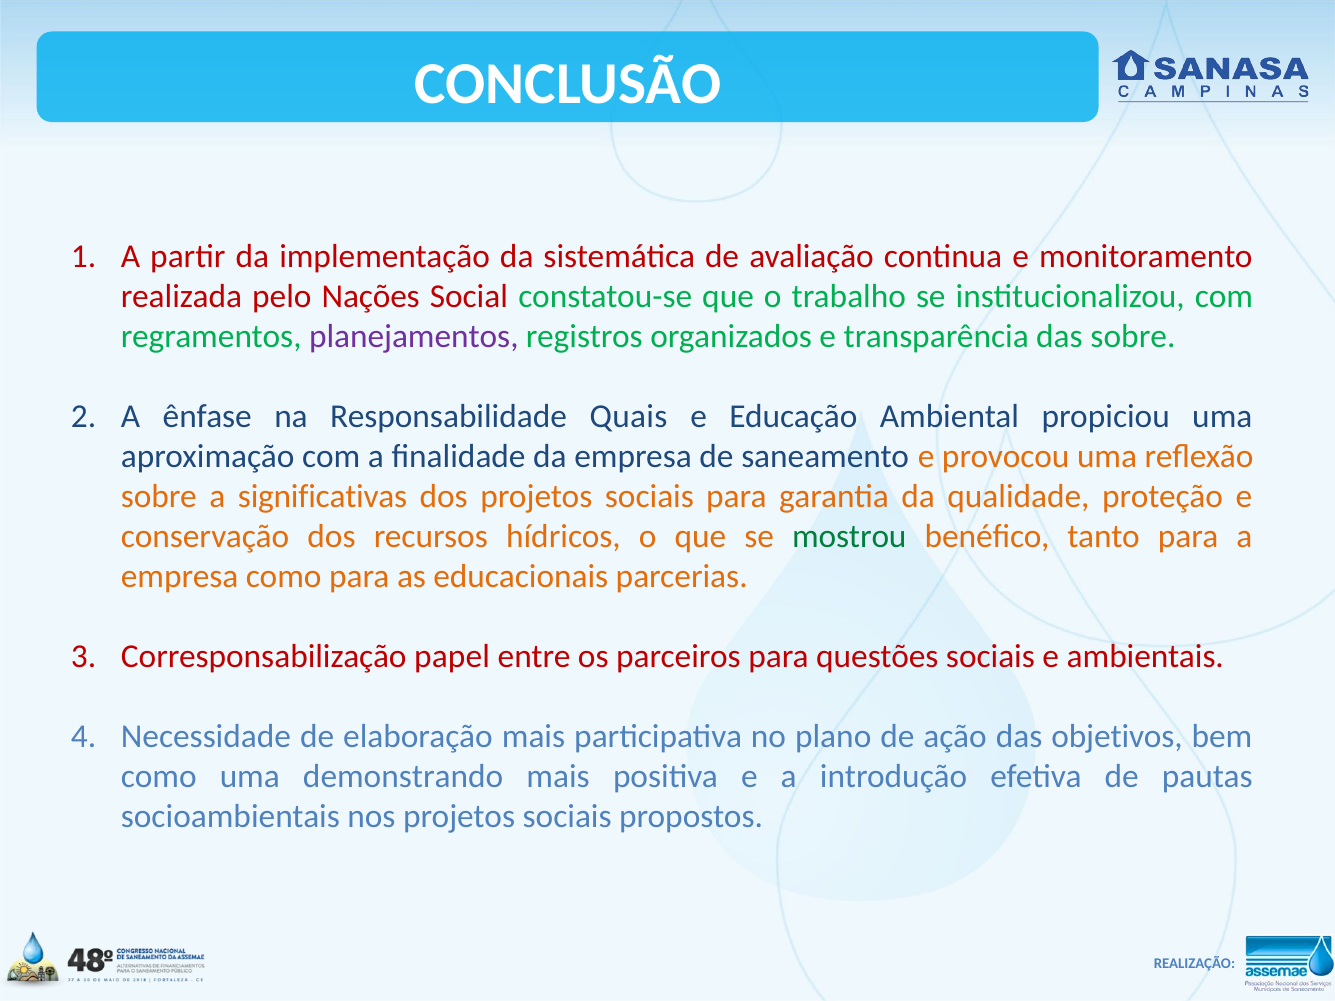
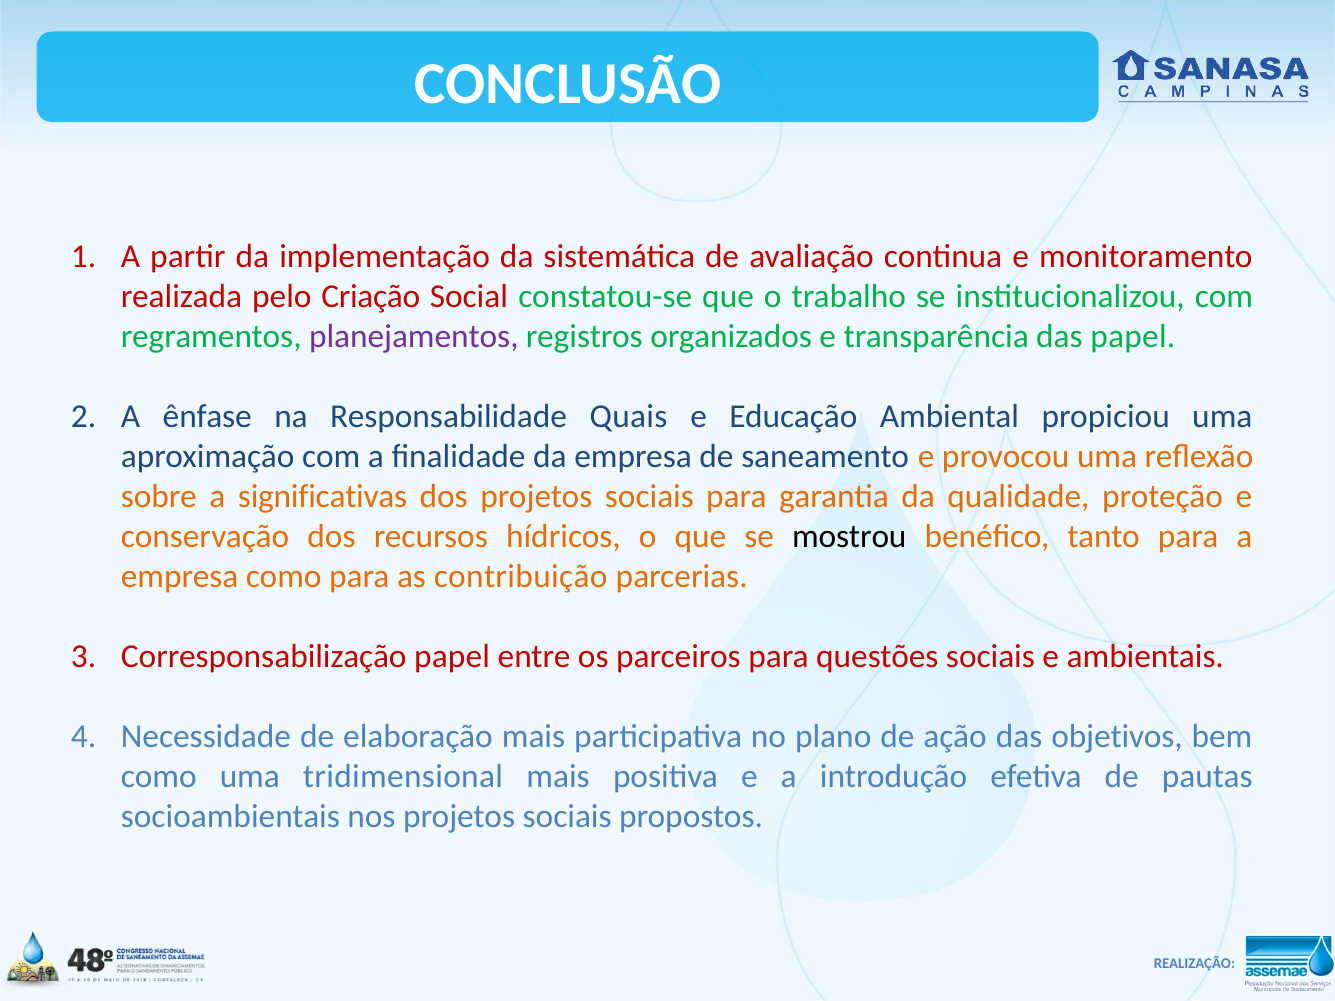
Nações: Nações -> Criação
das sobre: sobre -> papel
mostrou colour: green -> black
educacionais: educacionais -> contribuição
demonstrando: demonstrando -> tridimensional
